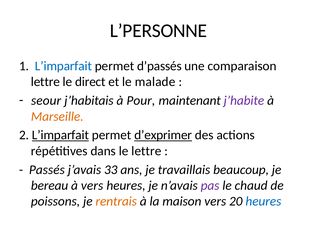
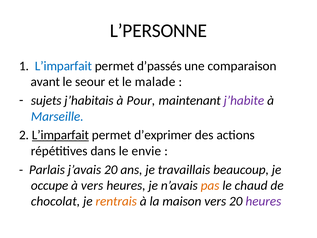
lettre at (45, 82): lettre -> avant
direct: direct -> seour
seour: seour -> sujets
Marseille colour: orange -> blue
d’exprimer underline: present -> none
le lettre: lettre -> envie
Passés: Passés -> Parlais
j’avais 33: 33 -> 20
bereau: bereau -> occupe
pas colour: purple -> orange
poissons: poissons -> chocolat
heures at (263, 201) colour: blue -> purple
